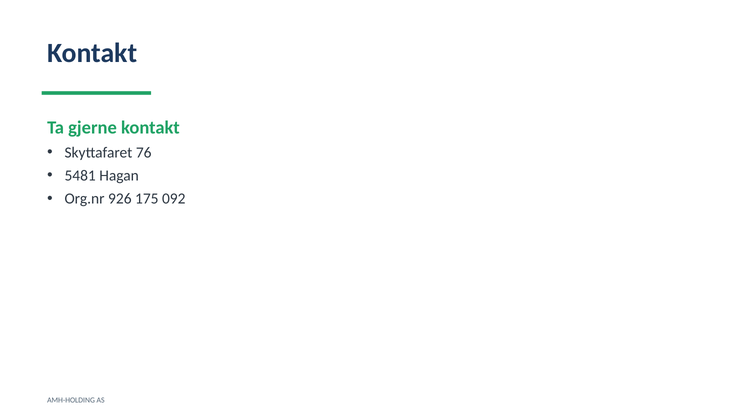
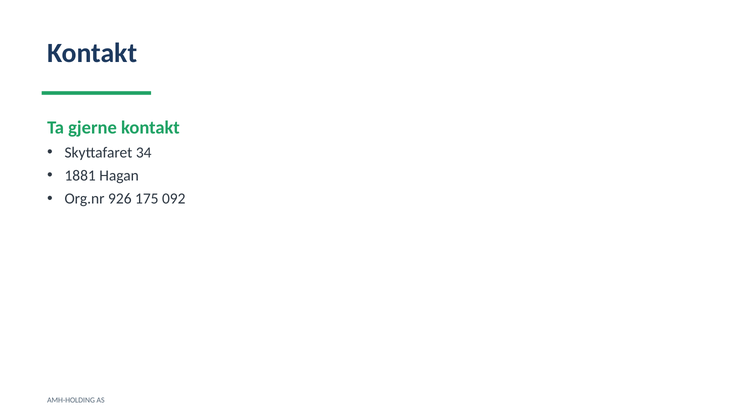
76: 76 -> 34
5481: 5481 -> 1881
